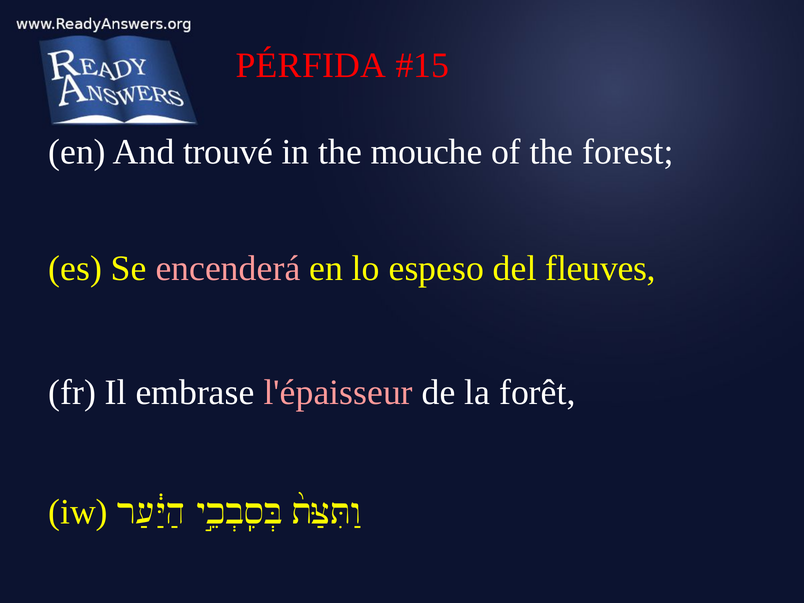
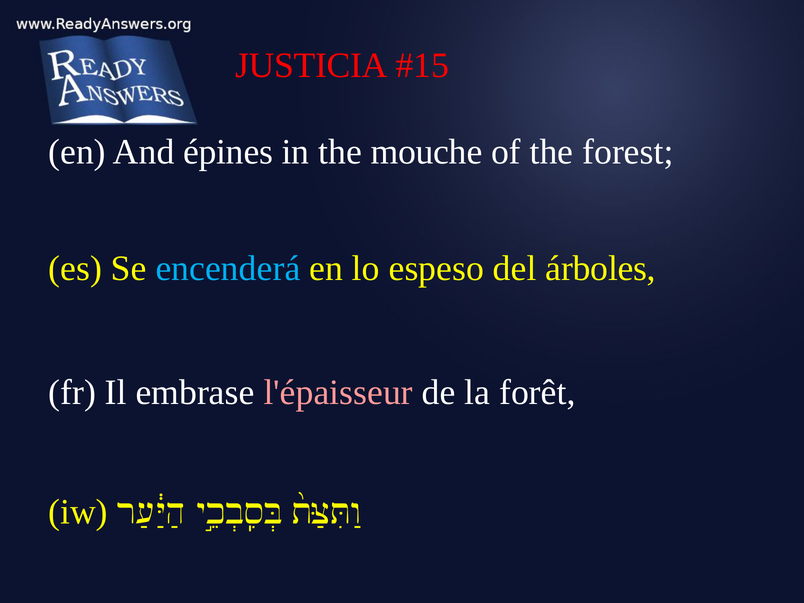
PÉRFIDA: PÉRFIDA -> JUSTICIA
trouvé: trouvé -> épines
encenderá colour: pink -> light blue
fleuves: fleuves -> árboles
